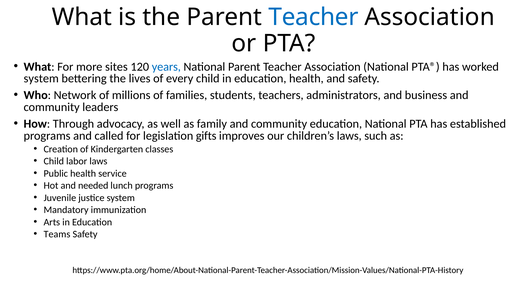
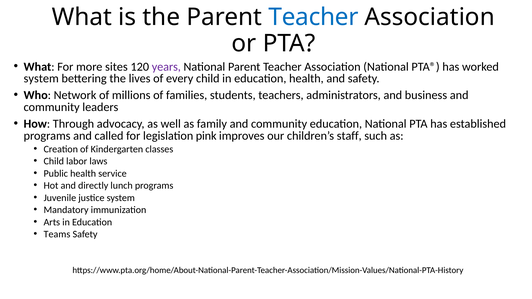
years colour: blue -> purple
gifts: gifts -> pink
children’s laws: laws -> staff
needed: needed -> directly
